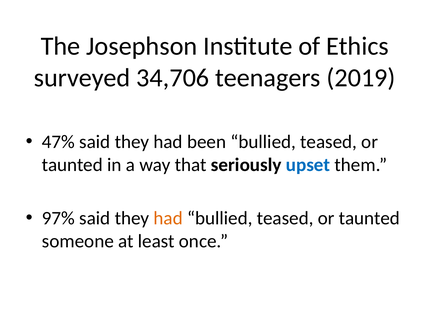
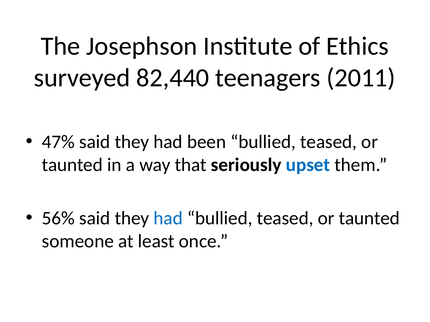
34,706: 34,706 -> 82,440
2019: 2019 -> 2011
97%: 97% -> 56%
had at (168, 219) colour: orange -> blue
